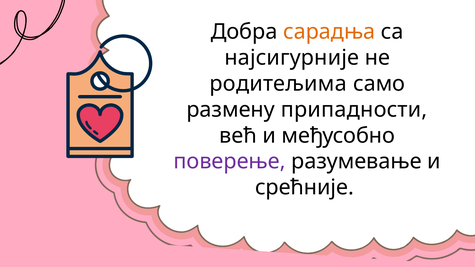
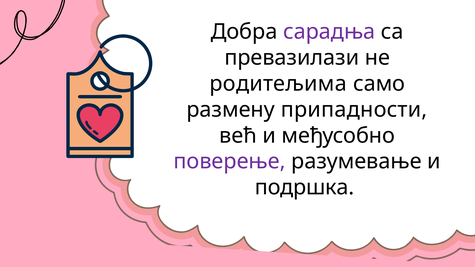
сарадња colour: orange -> purple
најсигурније: најсигурније -> превазилази
срећније: срећније -> подршка
